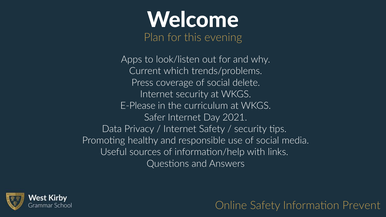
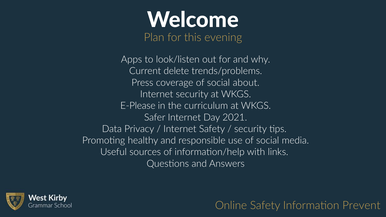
which: which -> delete
delete: delete -> about
